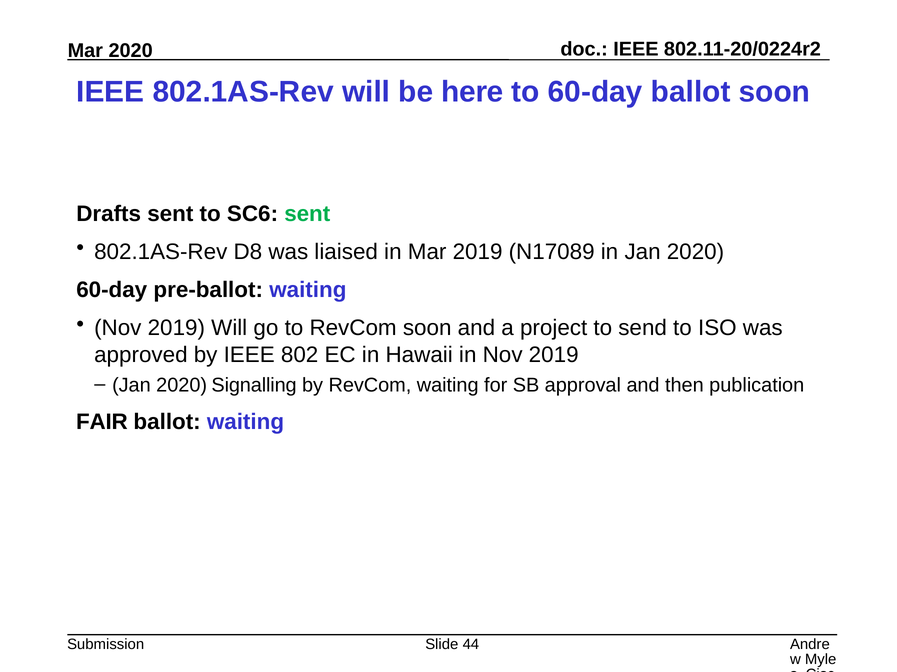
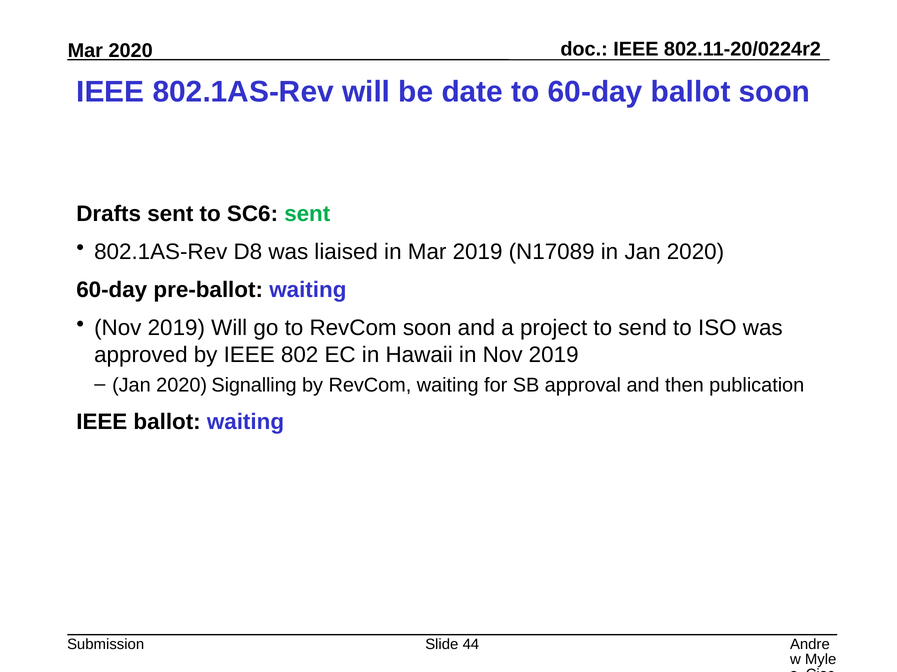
here: here -> date
FAIR at (102, 422): FAIR -> IEEE
